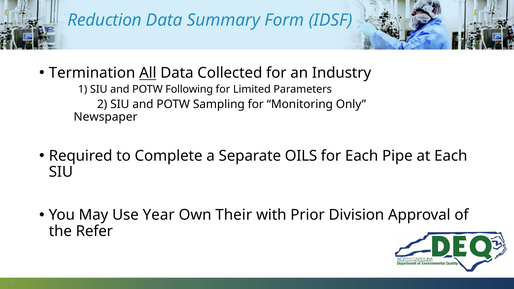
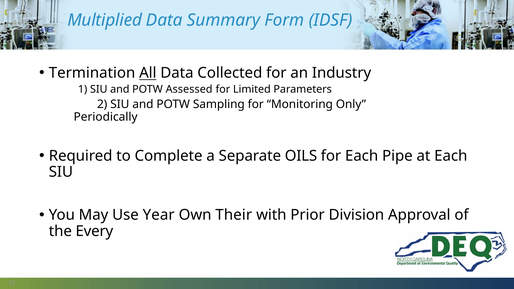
Reduction: Reduction -> Multiplied
Following: Following -> Assessed
Newspaper: Newspaper -> Periodically
Refer: Refer -> Every
